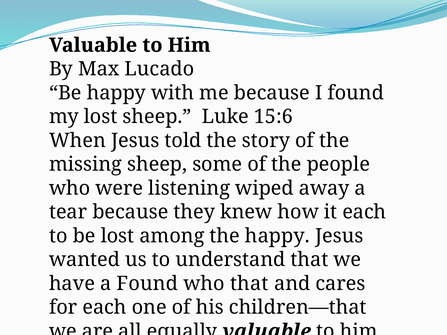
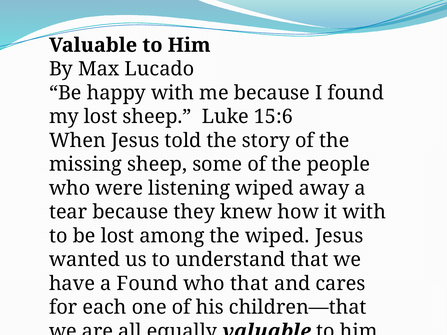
it each: each -> with
the happy: happy -> wiped
